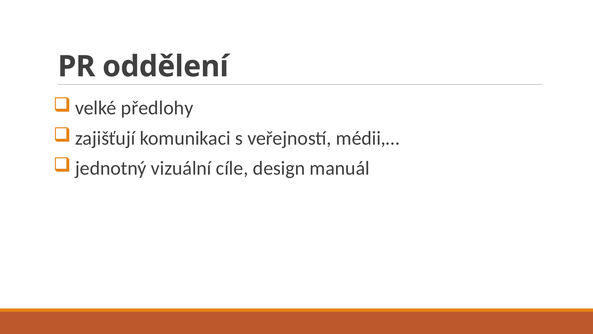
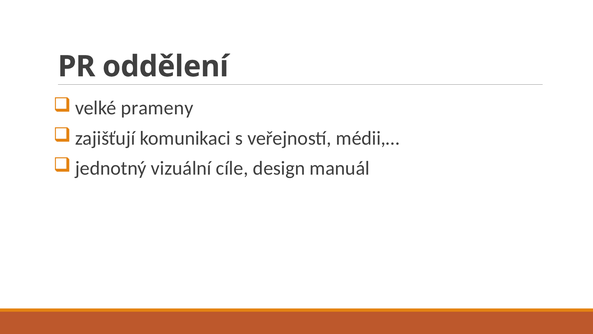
předlohy: předlohy -> prameny
